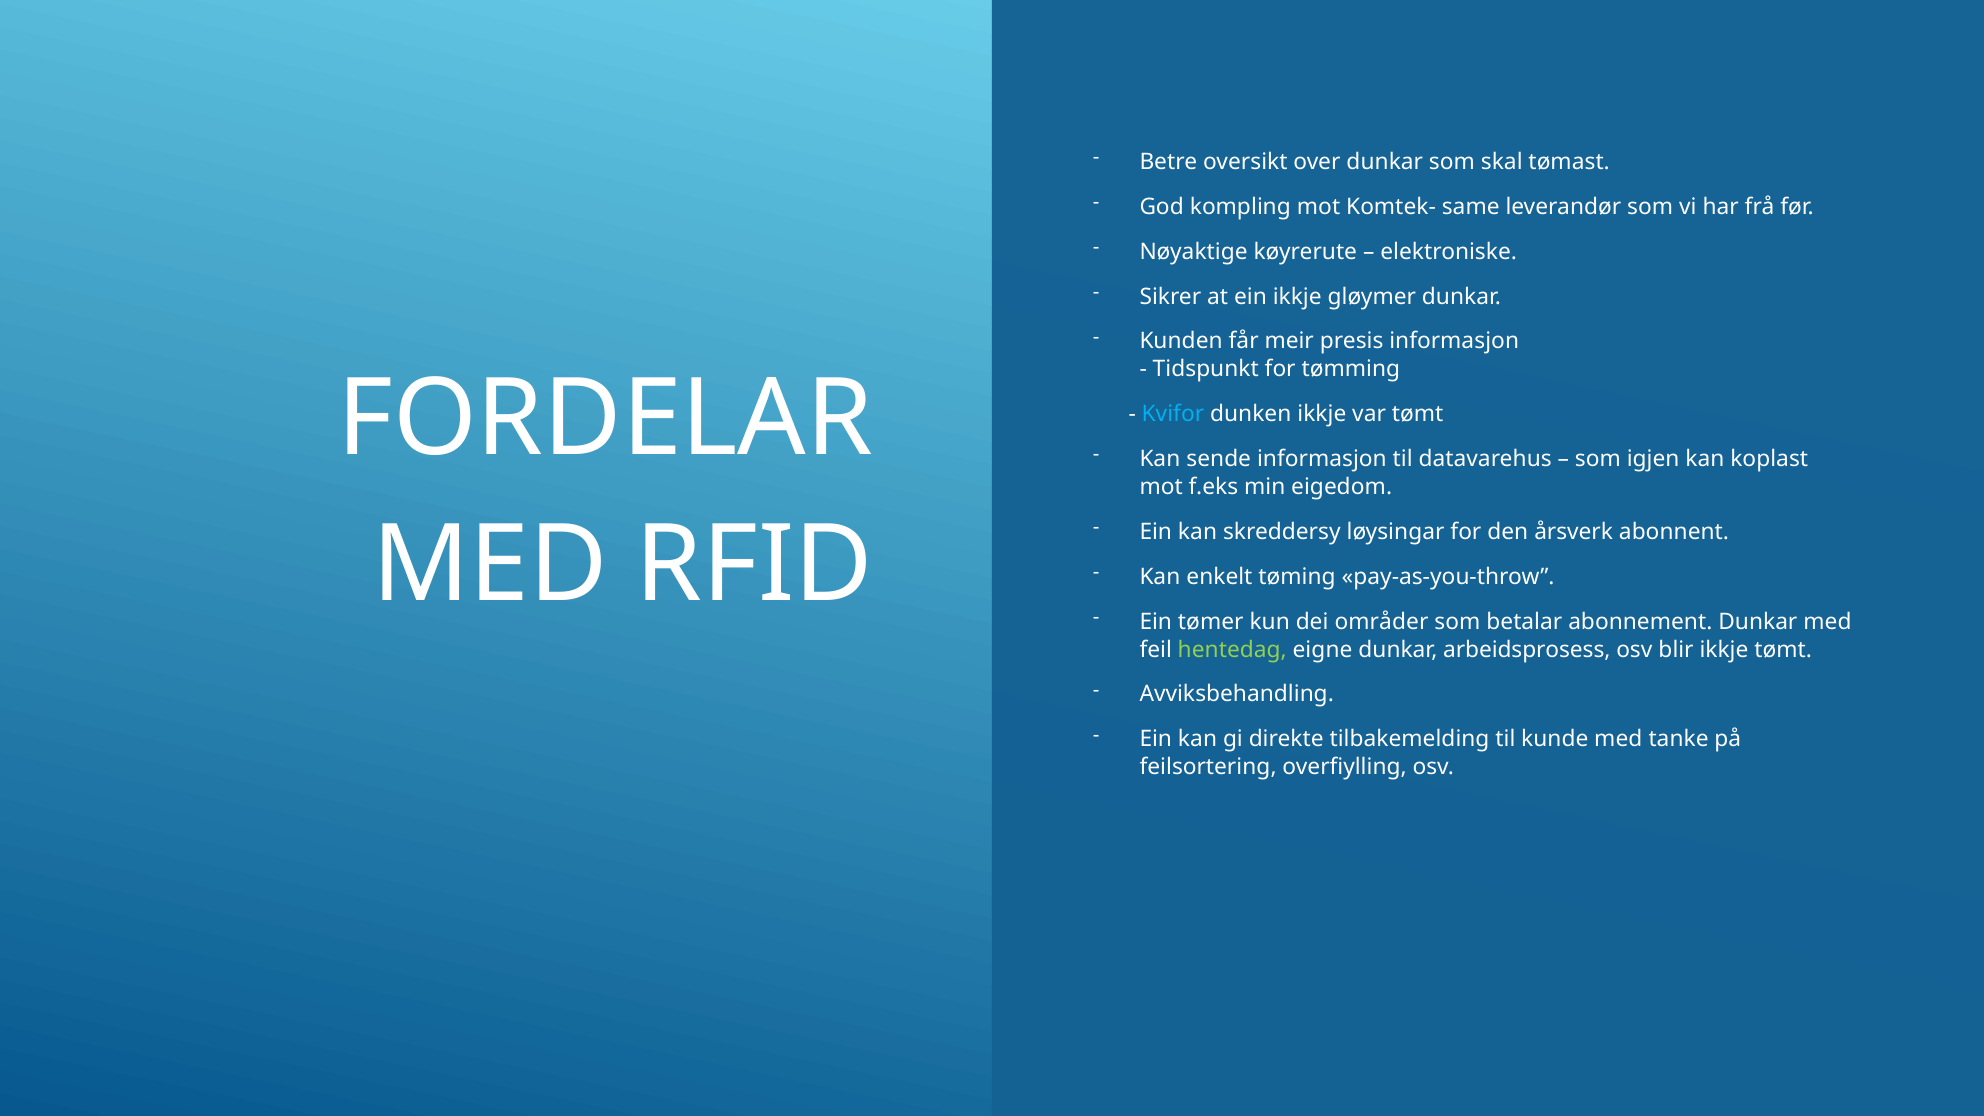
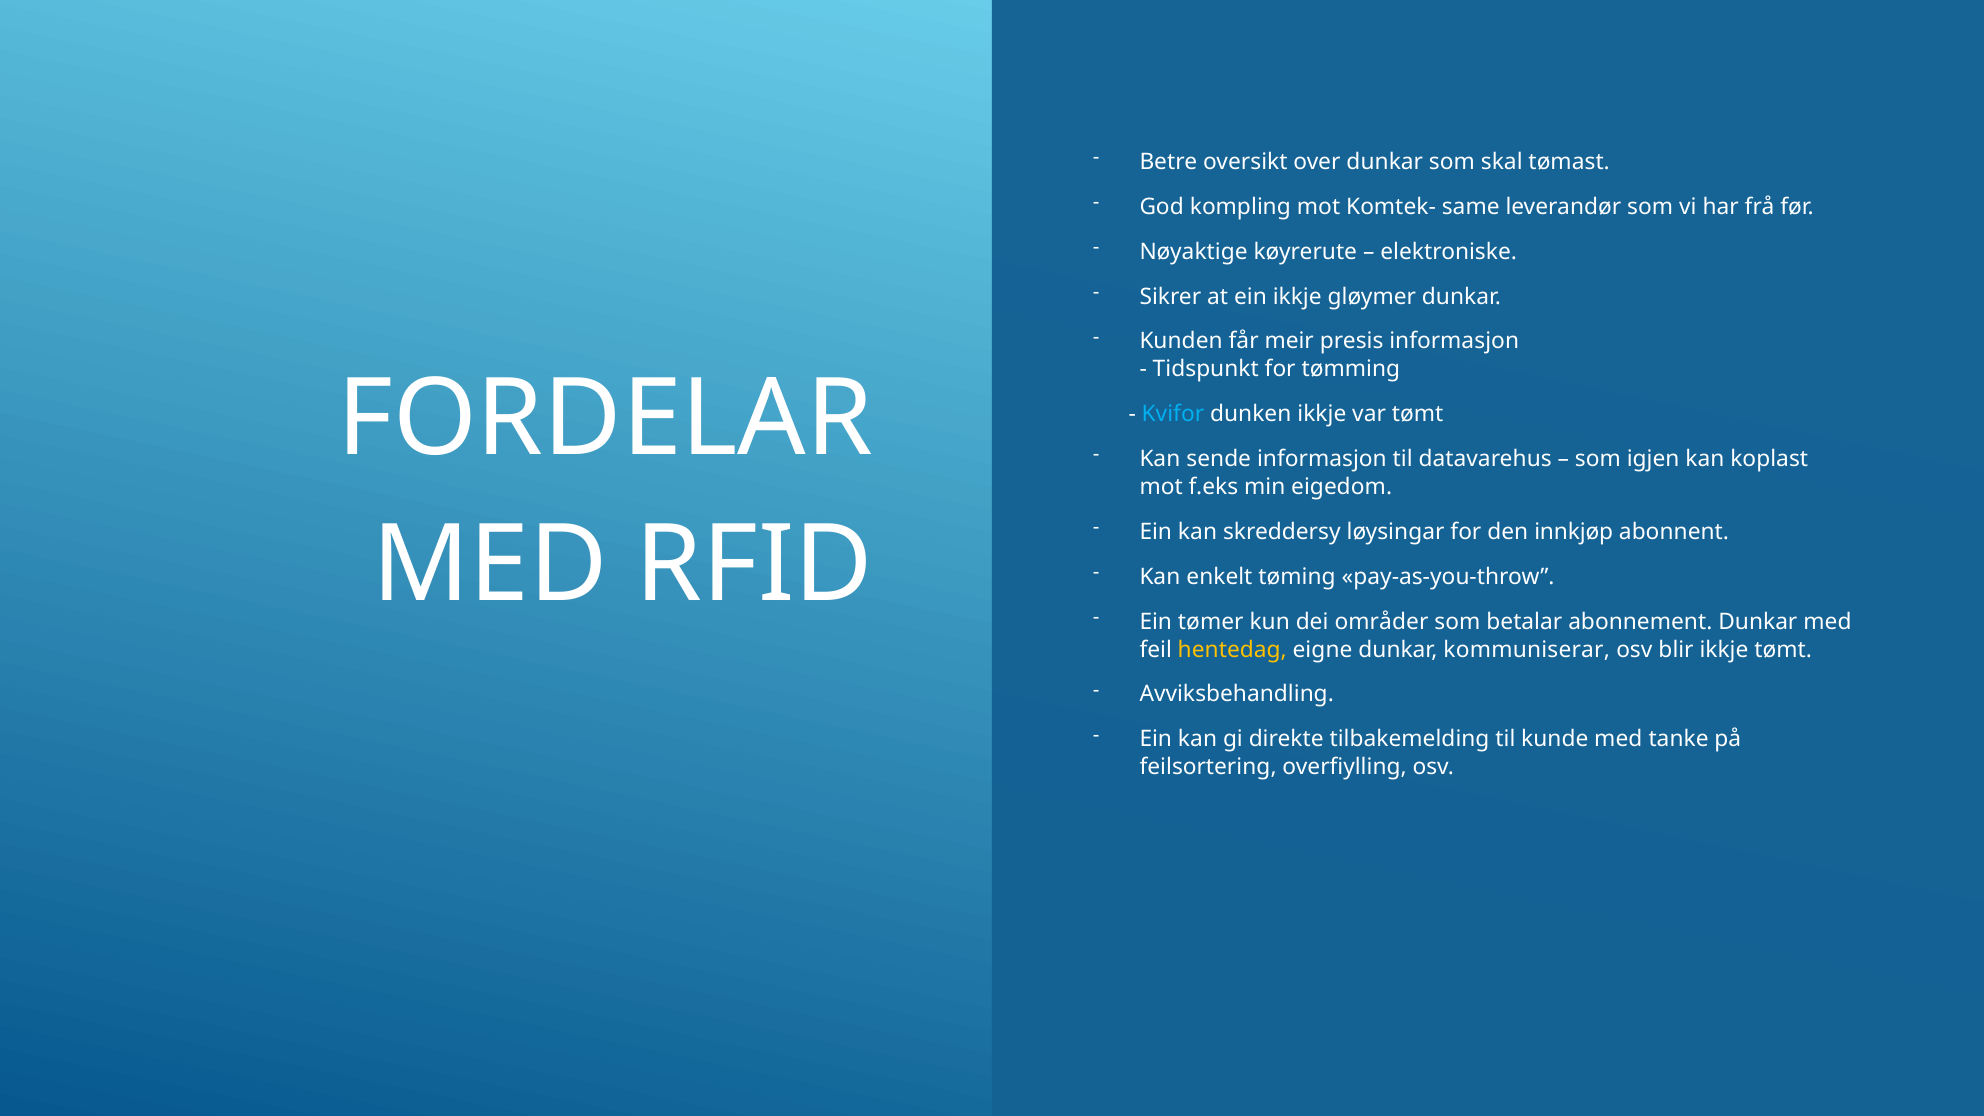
årsverk: årsverk -> innkjøp
hentedag colour: light green -> yellow
arbeidsprosess: arbeidsprosess -> kommuniserar
